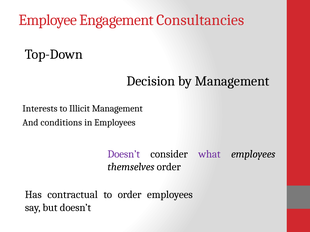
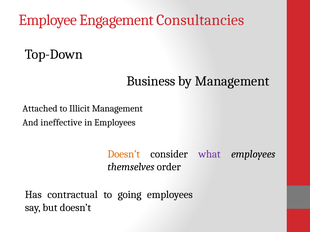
Decision: Decision -> Business
Interests: Interests -> Attached
conditions: conditions -> ineffective
Doesn’t at (124, 154) colour: purple -> orange
to order: order -> going
